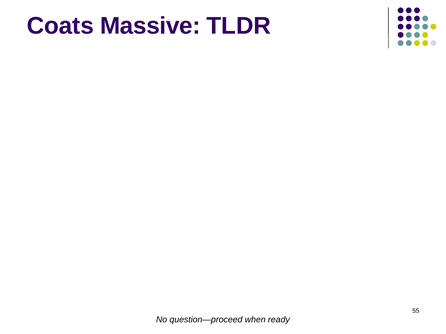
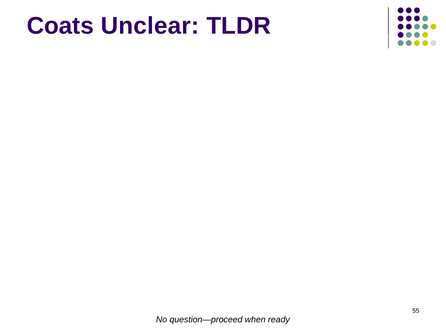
Massive: Massive -> Unclear
